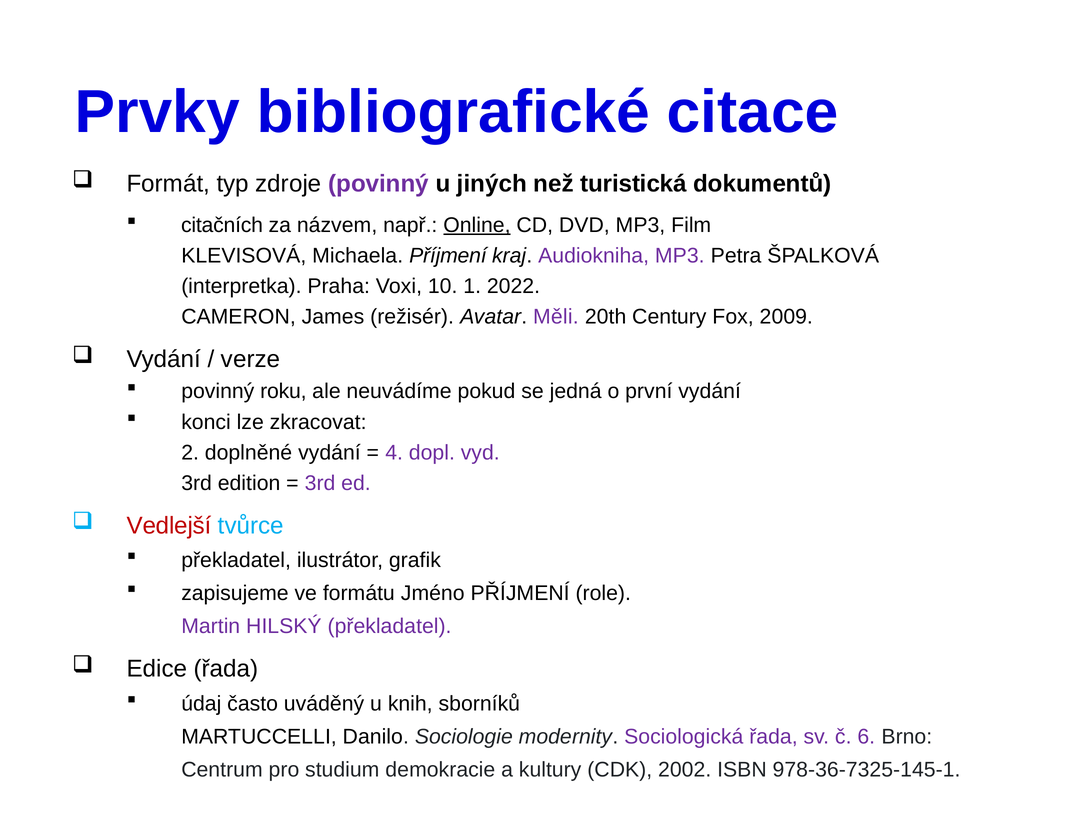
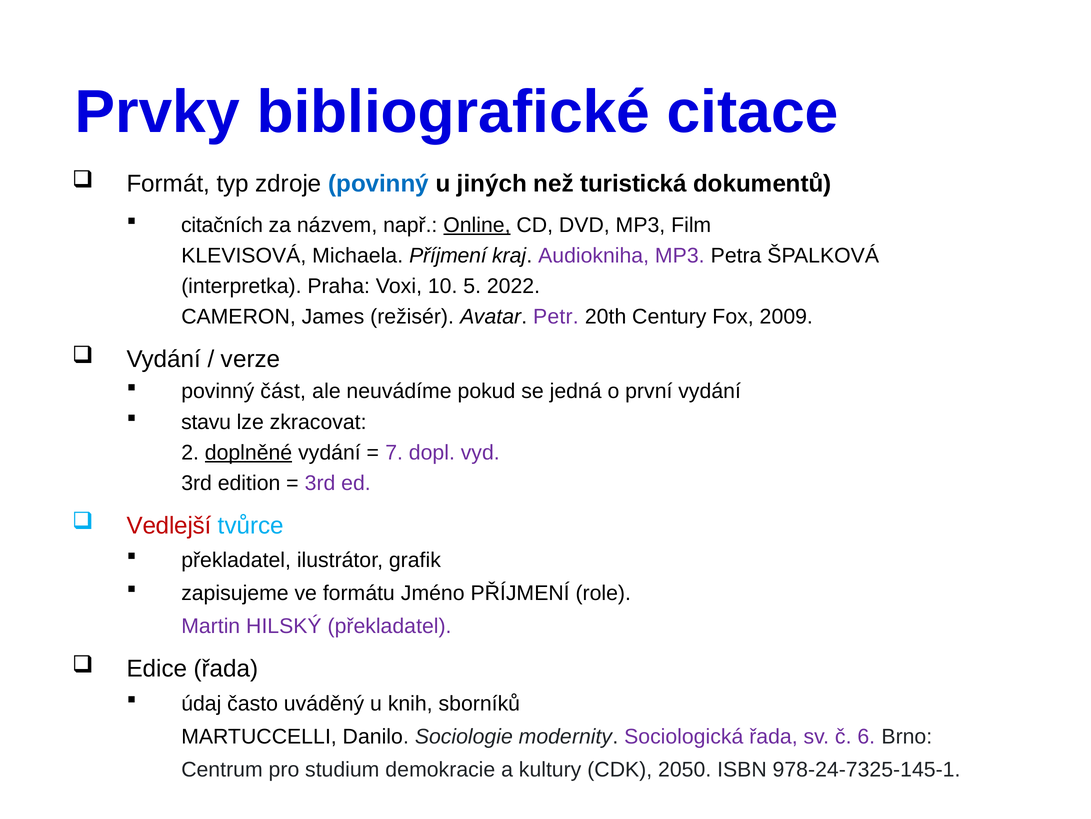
povinný at (379, 184) colour: purple -> blue
1: 1 -> 5
Měli: Měli -> Petr
roku: roku -> část
konci: konci -> stavu
doplněné underline: none -> present
4: 4 -> 7
2002: 2002 -> 2050
978-36-7325-145-1: 978-36-7325-145-1 -> 978-24-7325-145-1
